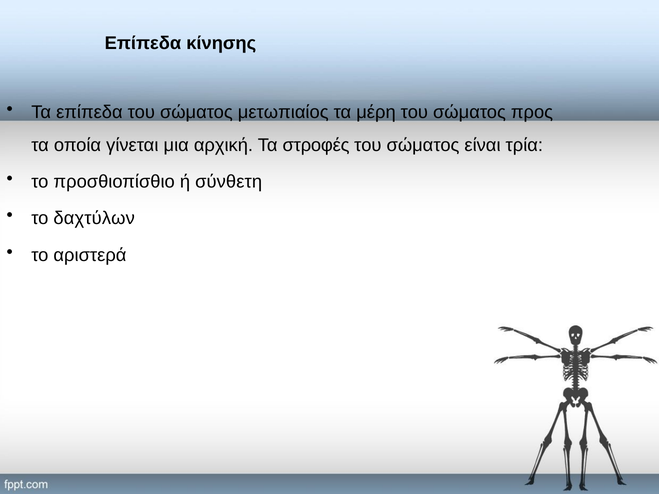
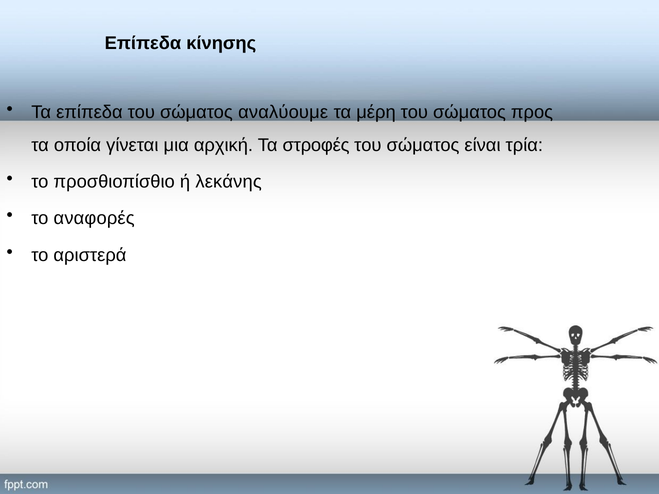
μετωπιαίος: μετωπιαίος -> αναλύουμε
σύνθετη: σύνθετη -> λεκάνης
δαχτύλων: δαχτύλων -> αναφορές
